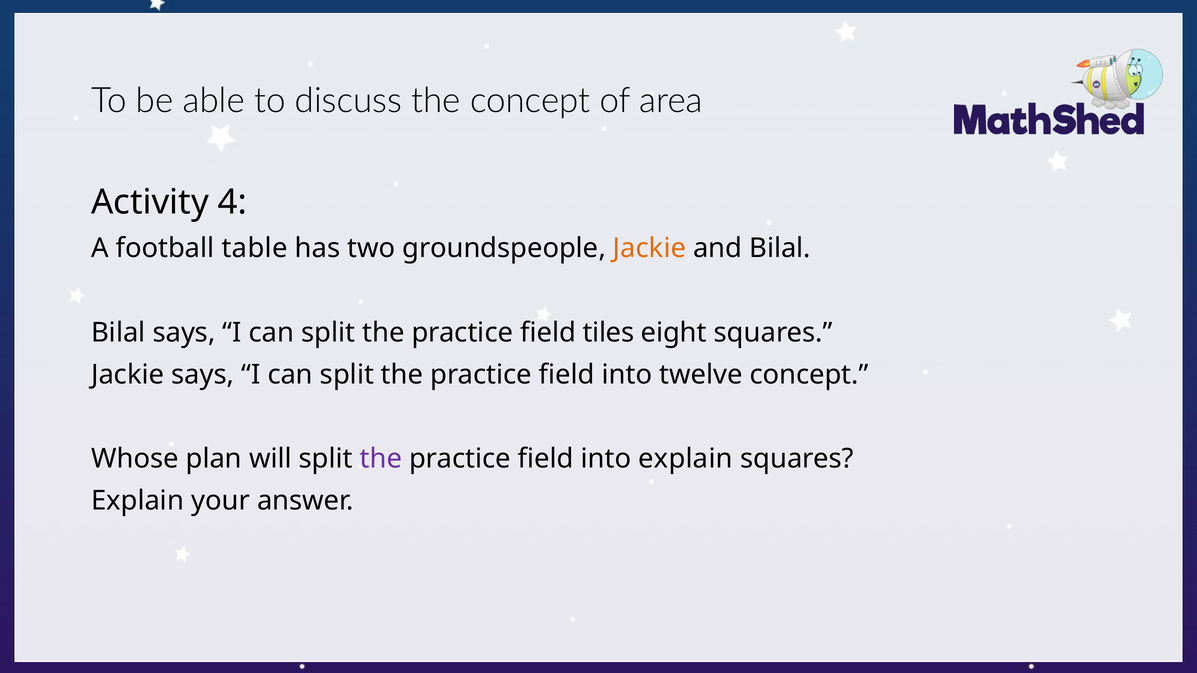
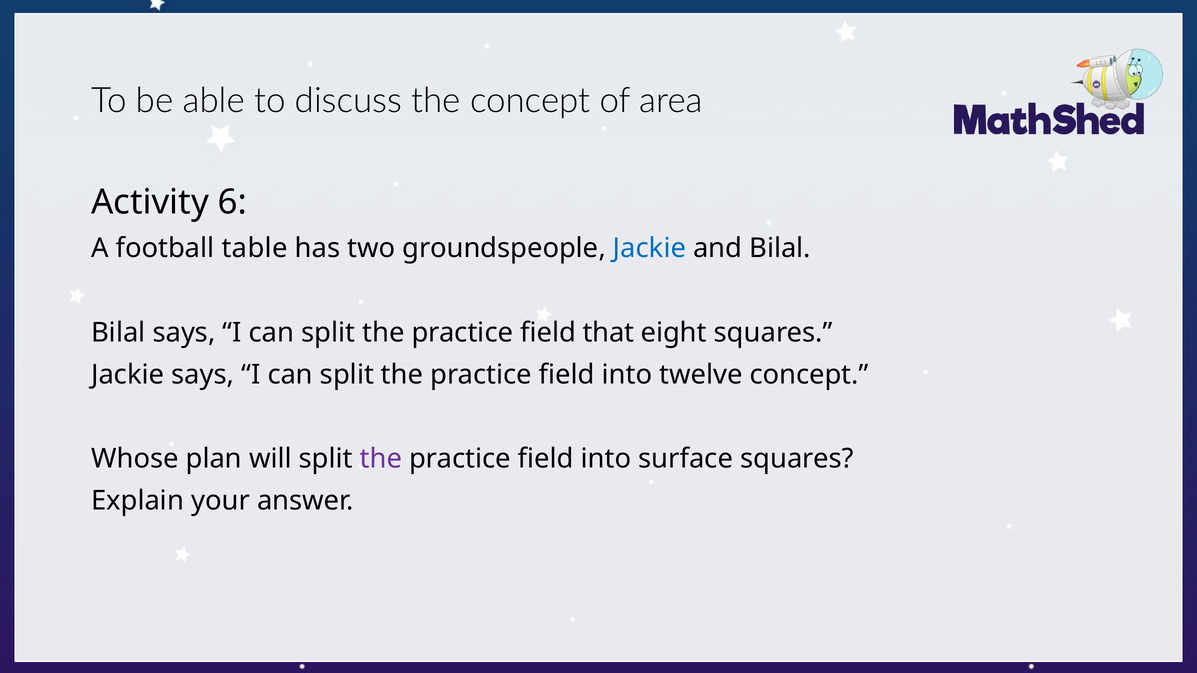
4: 4 -> 6
Jackie at (649, 249) colour: orange -> blue
tiles: tiles -> that
into explain: explain -> surface
